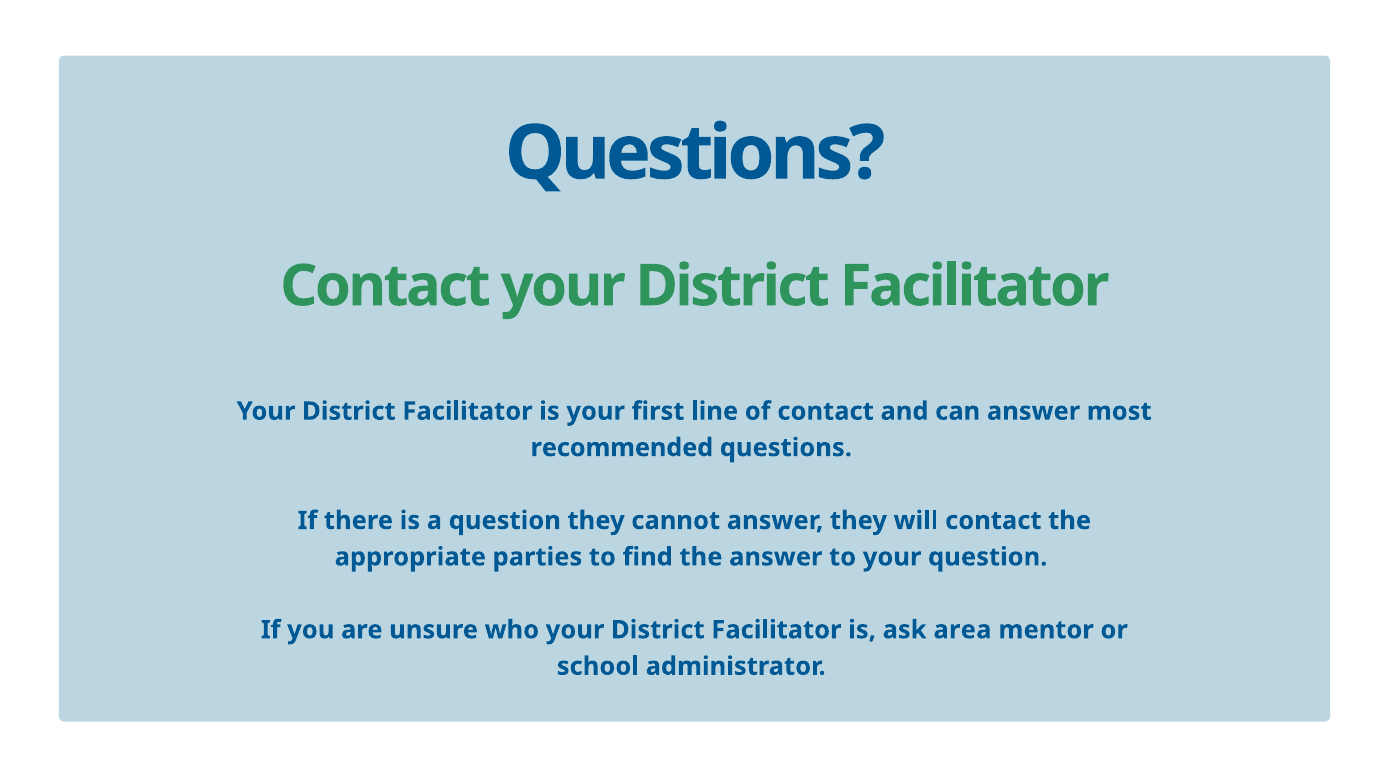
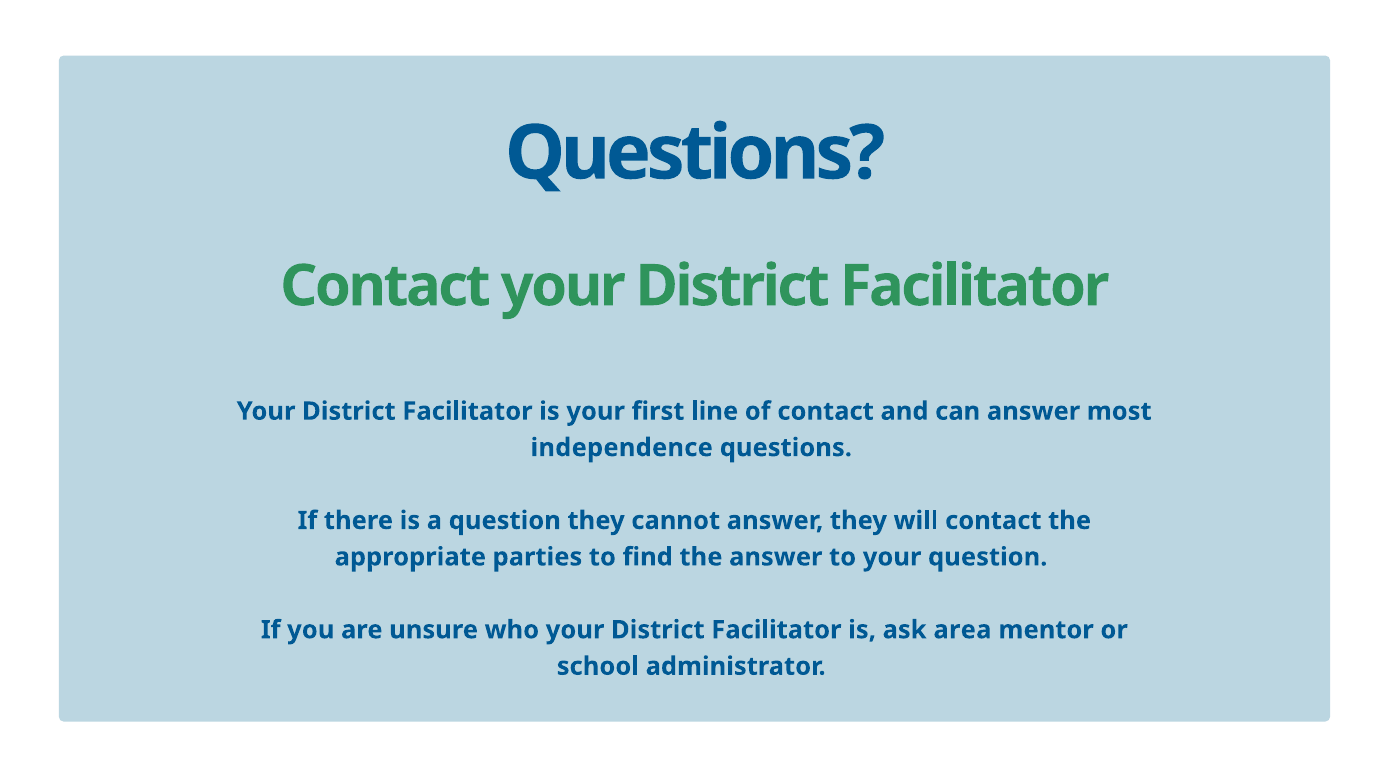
recommended: recommended -> independence
